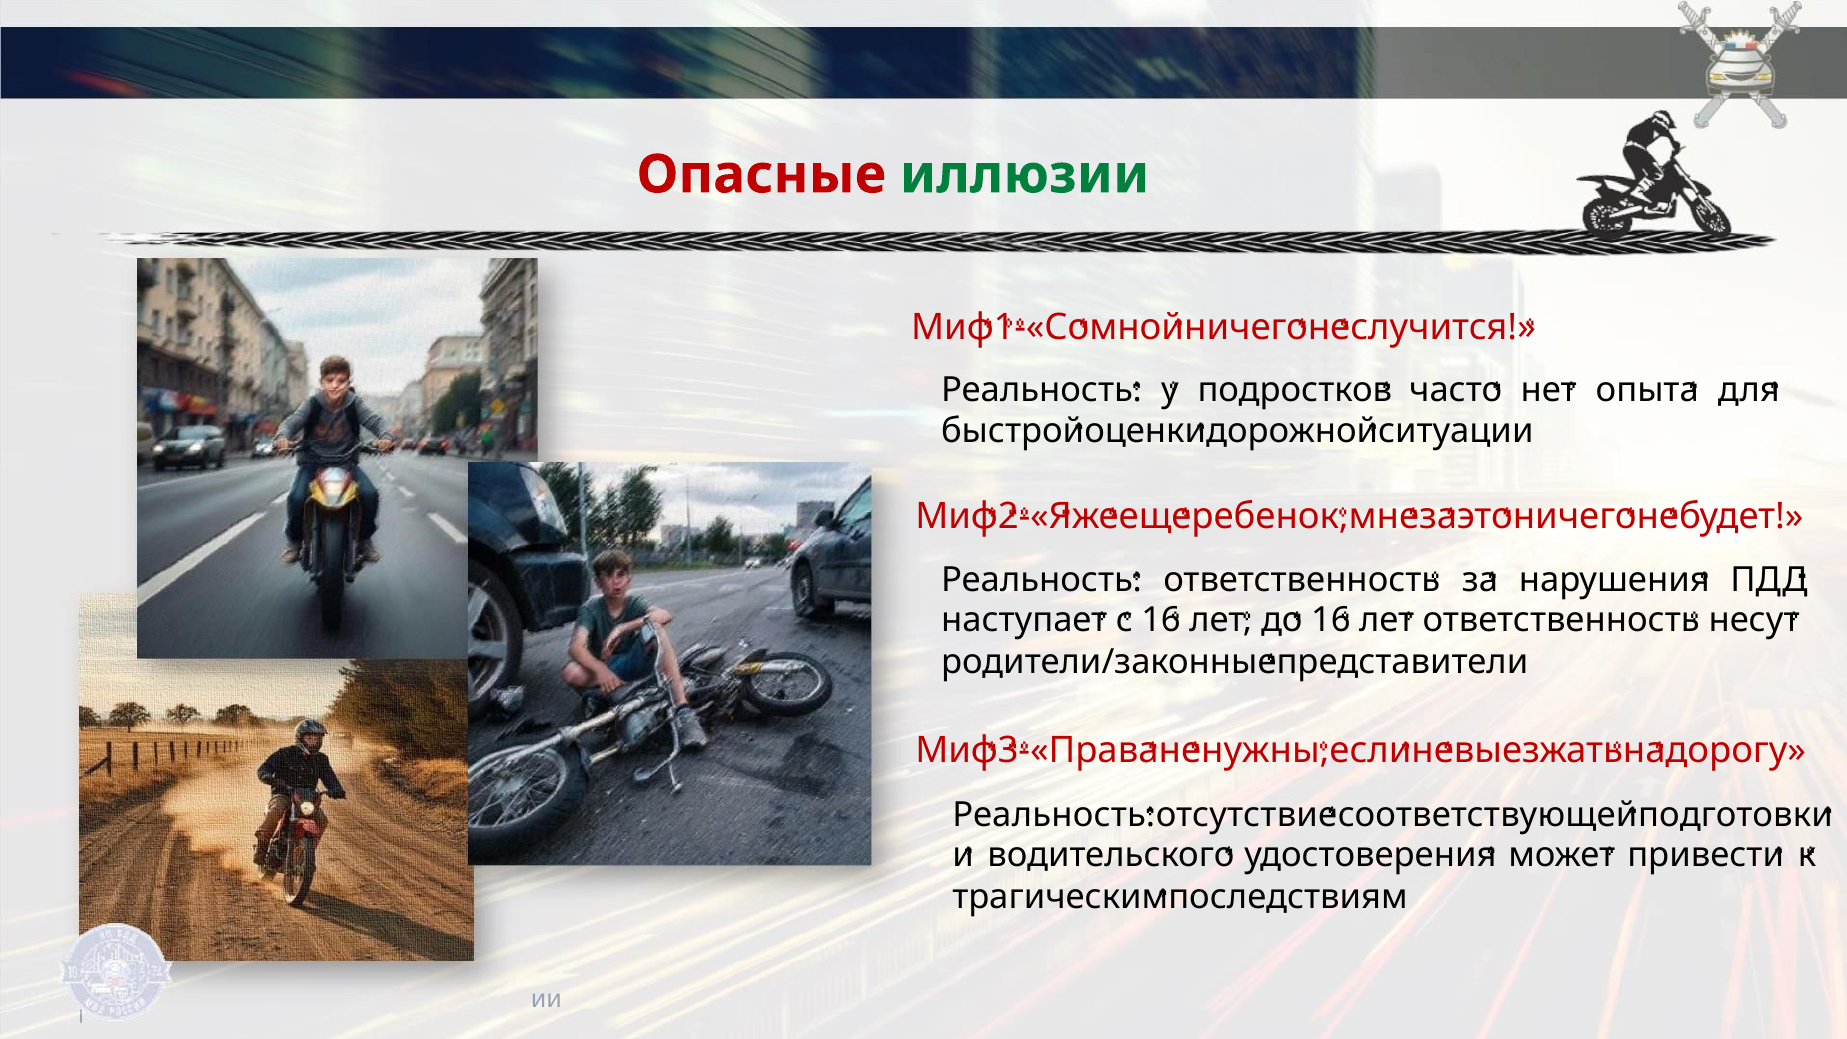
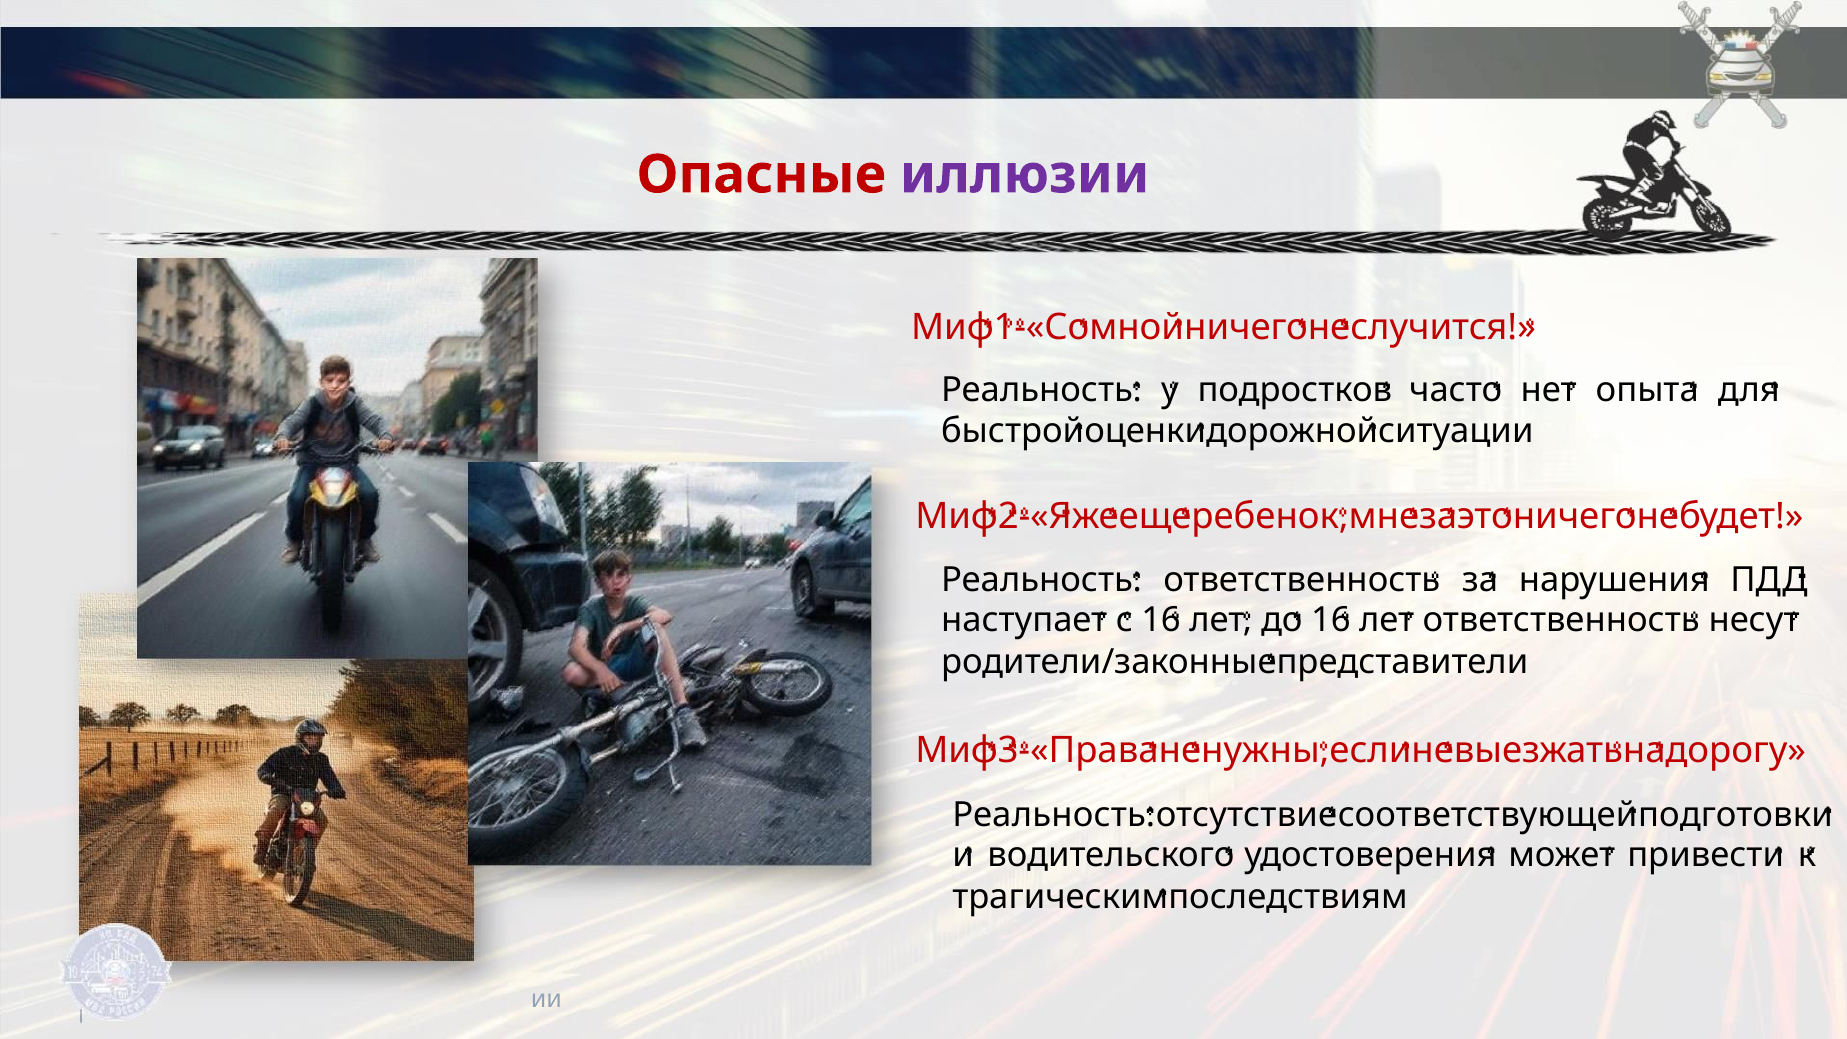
иллюзии colour: green -> purple
